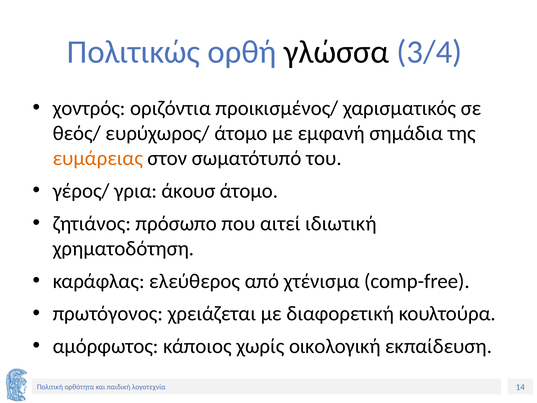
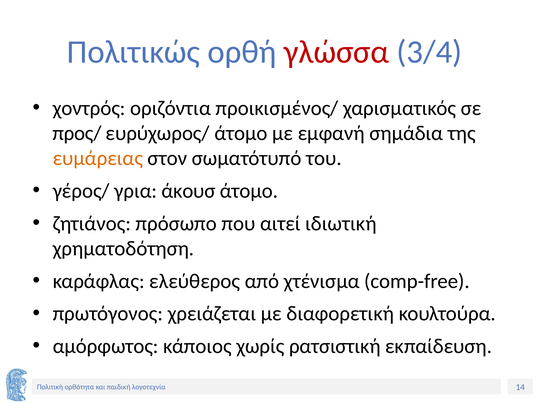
γλώσσα colour: black -> red
θεός/: θεός/ -> προς/
οικολογική: οικολογική -> ρατσιστική
